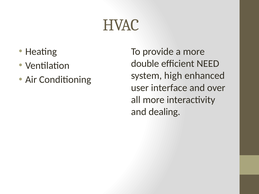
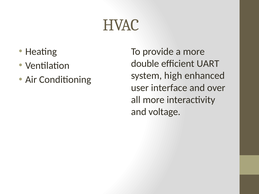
NEED: NEED -> UART
dealing: dealing -> voltage
